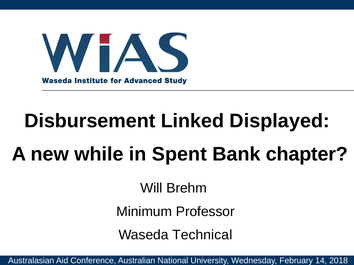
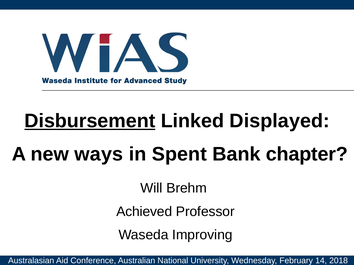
Disbursement underline: none -> present
while: while -> ways
Minimum: Minimum -> Achieved
Technical: Technical -> Improving
